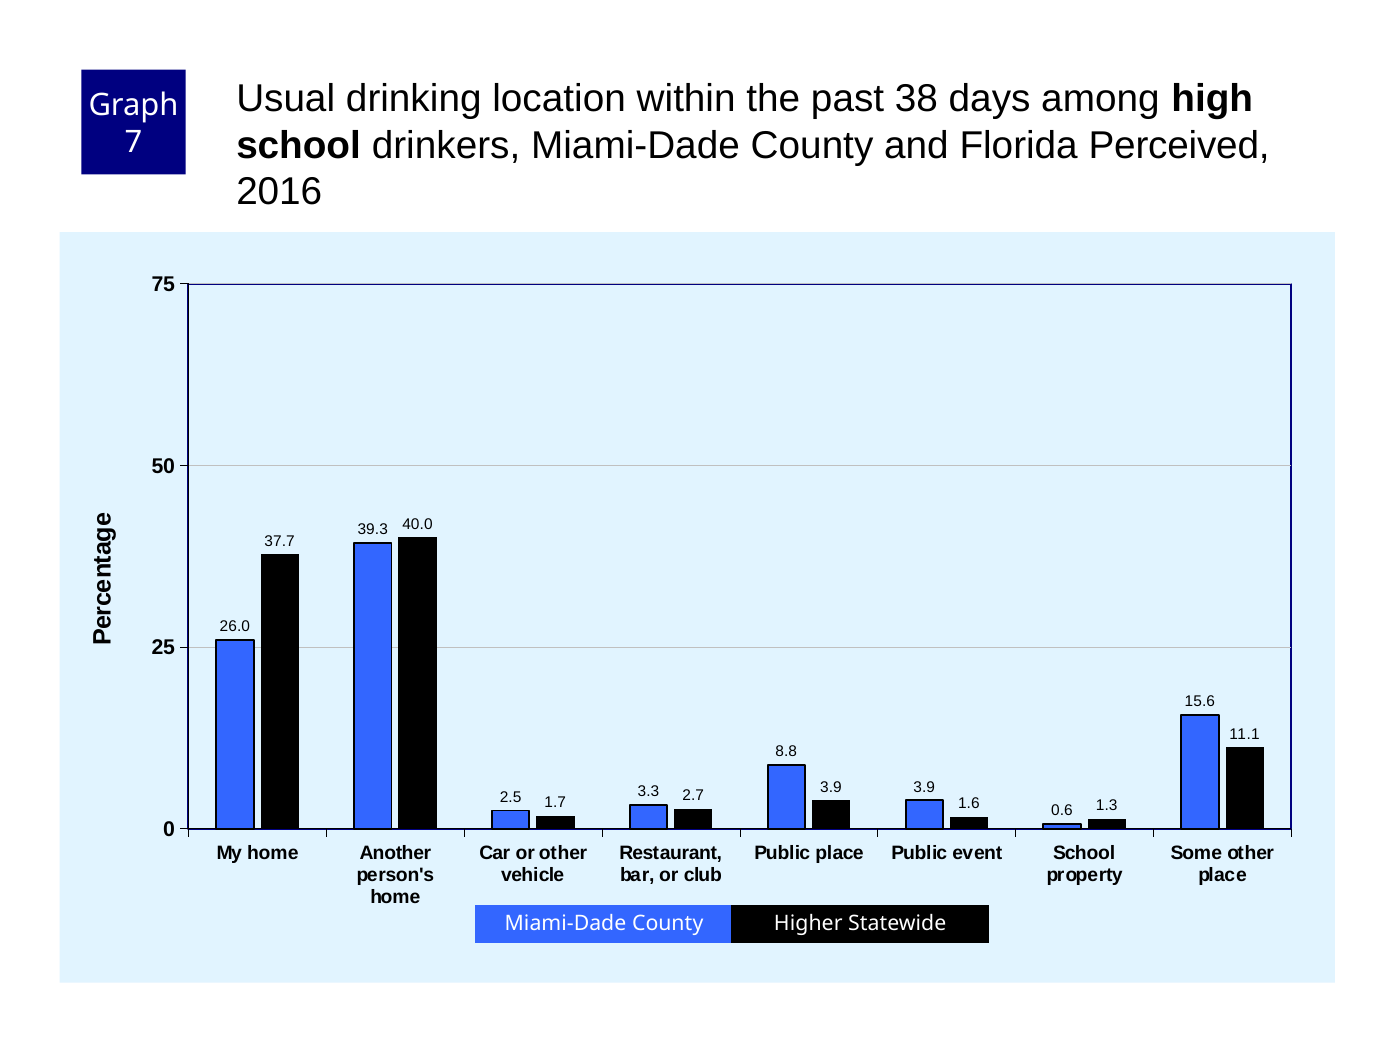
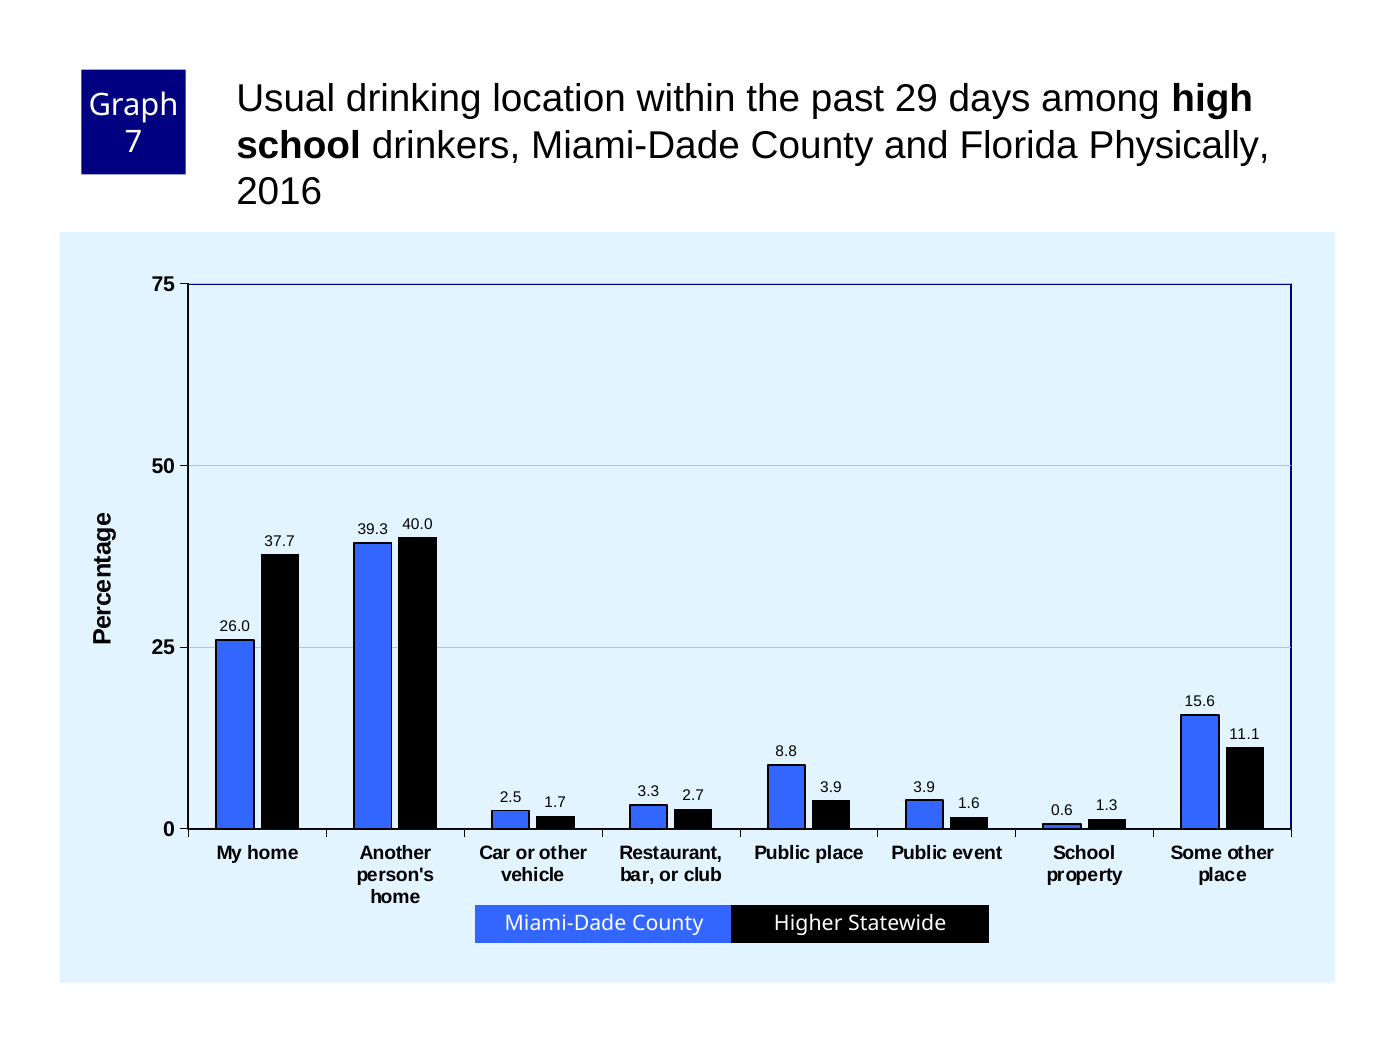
38: 38 -> 29
Perceived: Perceived -> Physically
